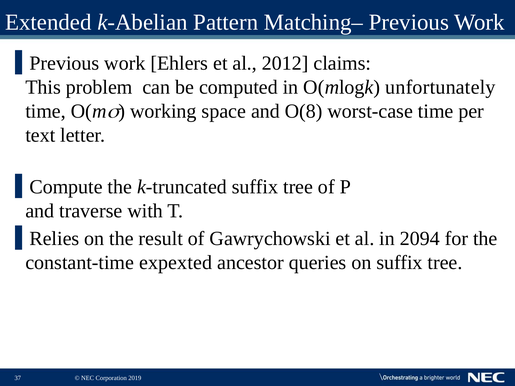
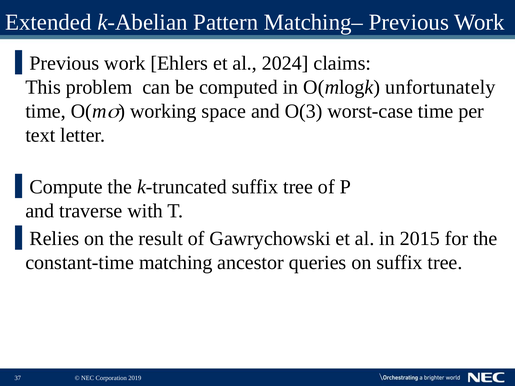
2012: 2012 -> 2024
O(8: O(8 -> O(3
2094: 2094 -> 2015
expexted: expexted -> matching
